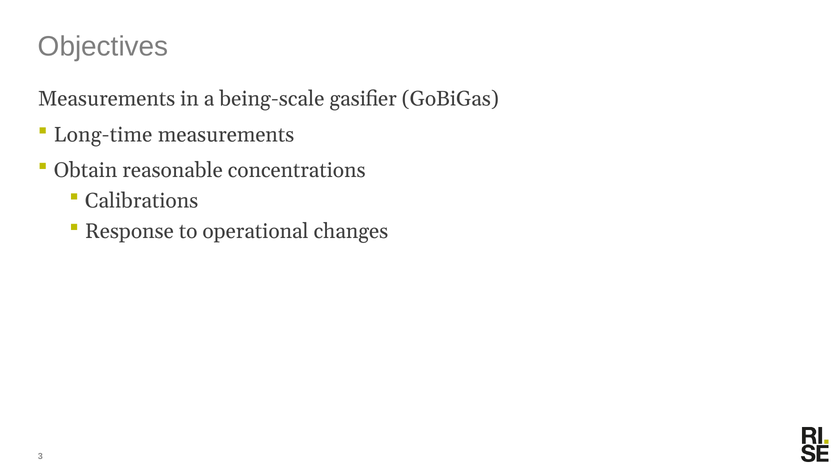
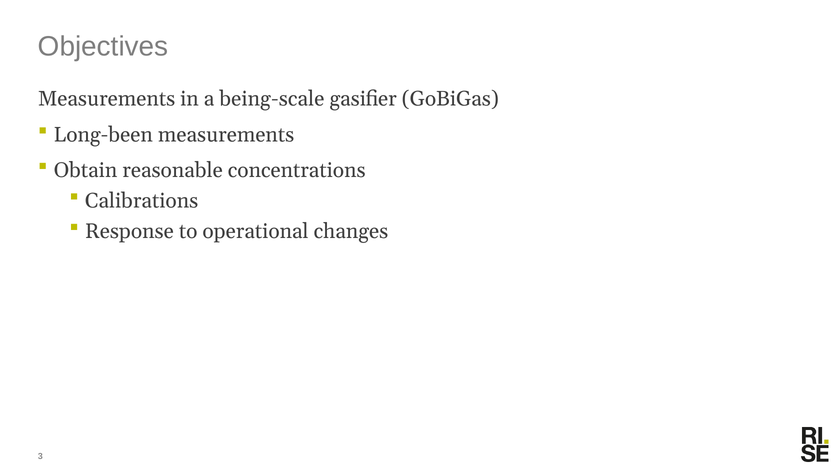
Long-time: Long-time -> Long-been
